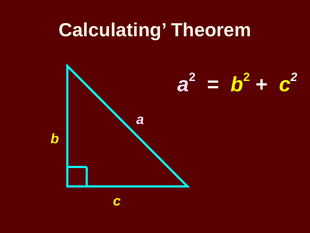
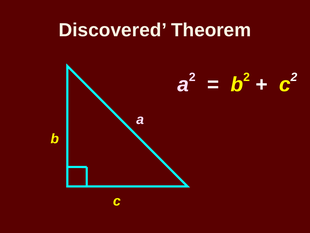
Calculating: Calculating -> Discovered
